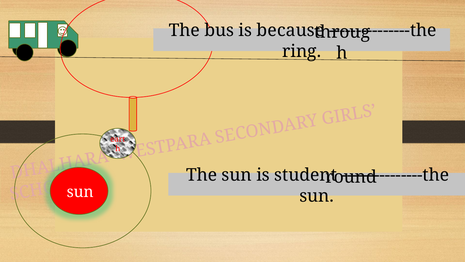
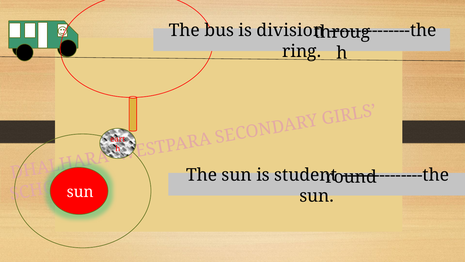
because: because -> division
